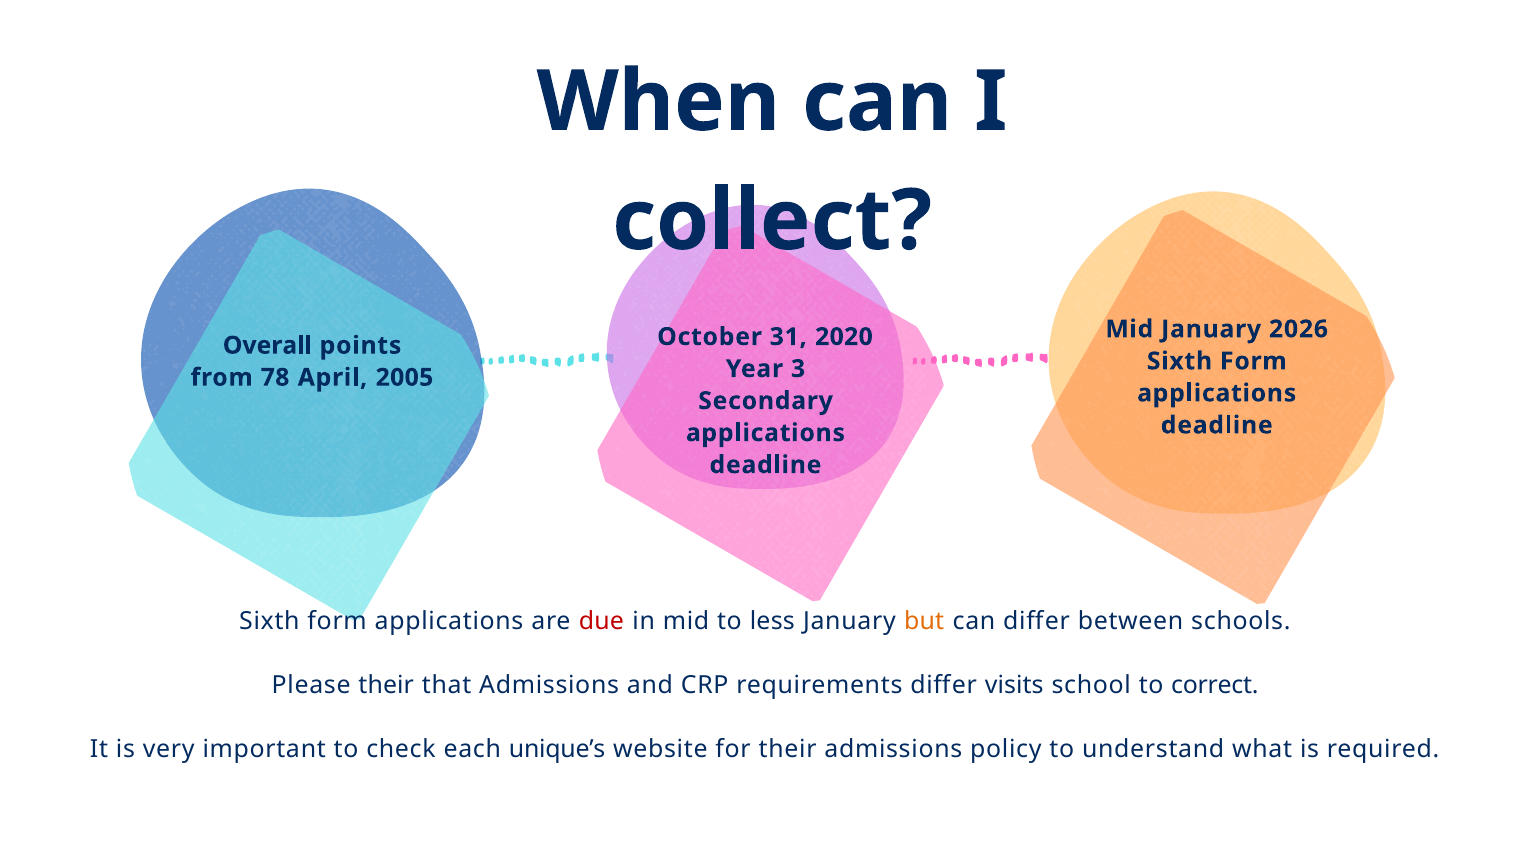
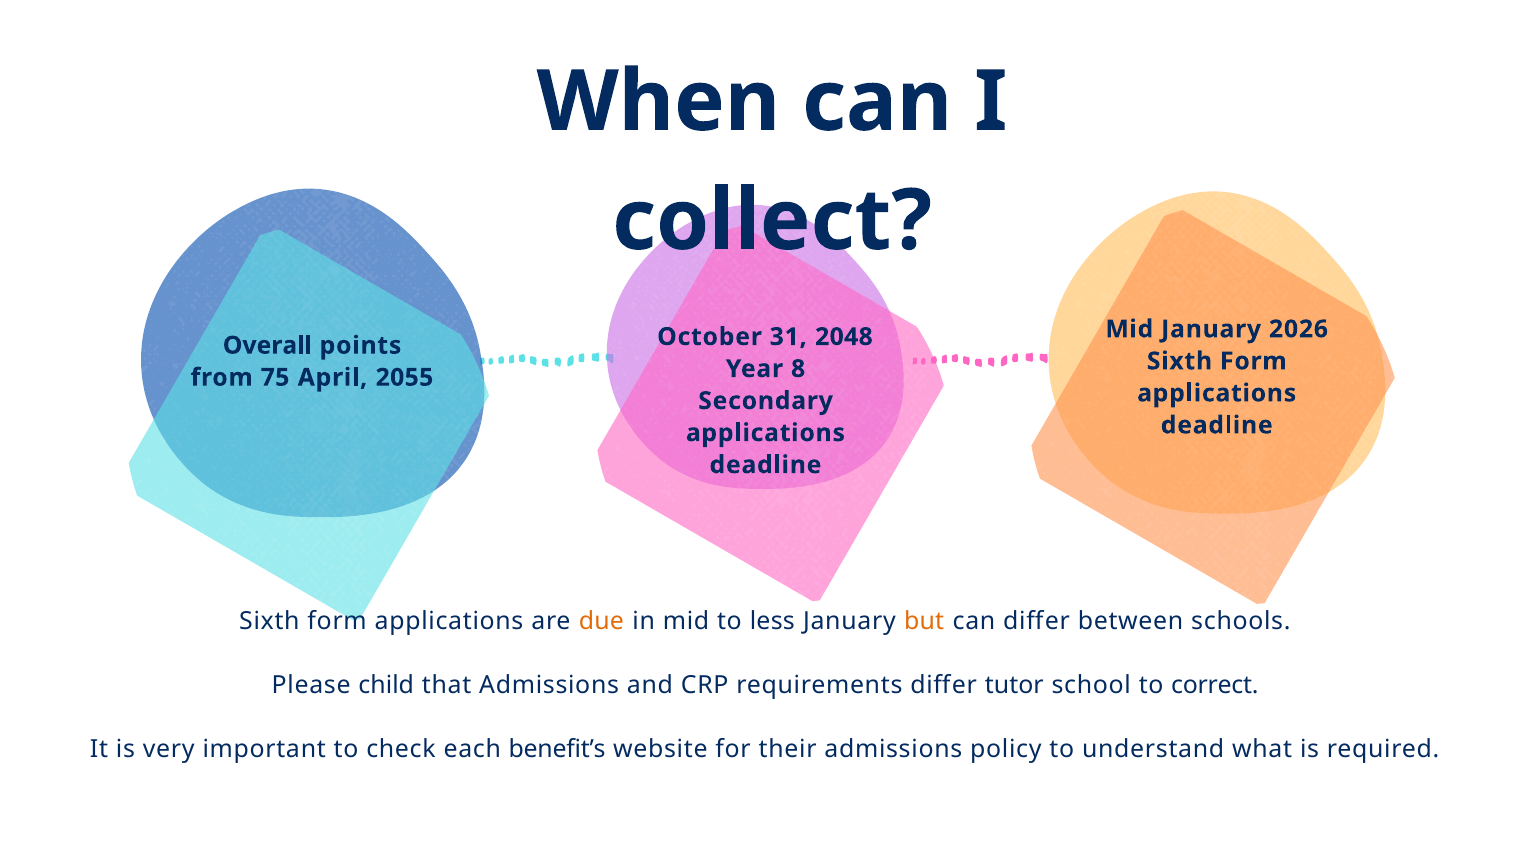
2020: 2020 -> 2048
3: 3 -> 8
78: 78 -> 75
2005: 2005 -> 2055
due colour: red -> orange
Please their: their -> child
visits: visits -> tutor
unique’s: unique’s -> benefit’s
